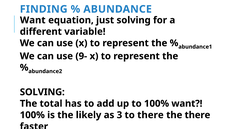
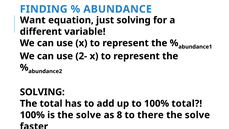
9-: 9- -> 2-
100% want: want -> total
is the likely: likely -> solve
3: 3 -> 8
there at (197, 115): there -> solve
